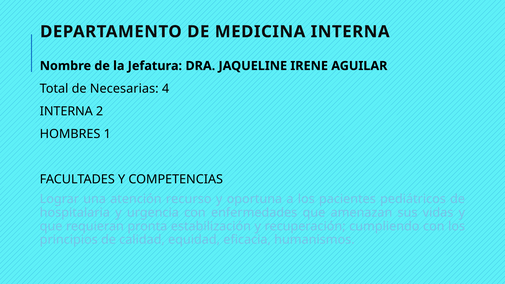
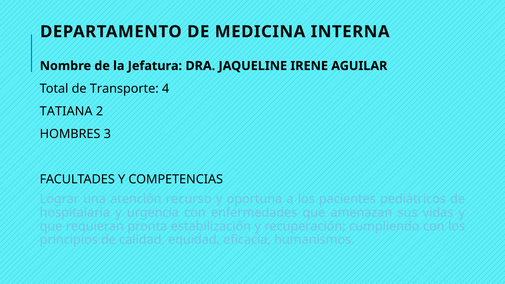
Necesarias: Necesarias -> Transporte
INTERNA at (66, 111): INTERNA -> TATIANA
1: 1 -> 3
